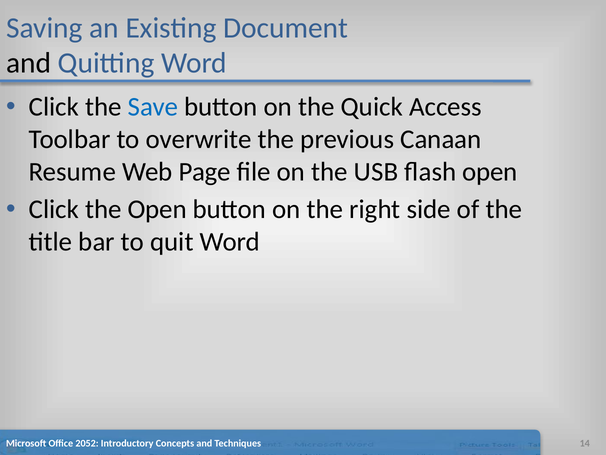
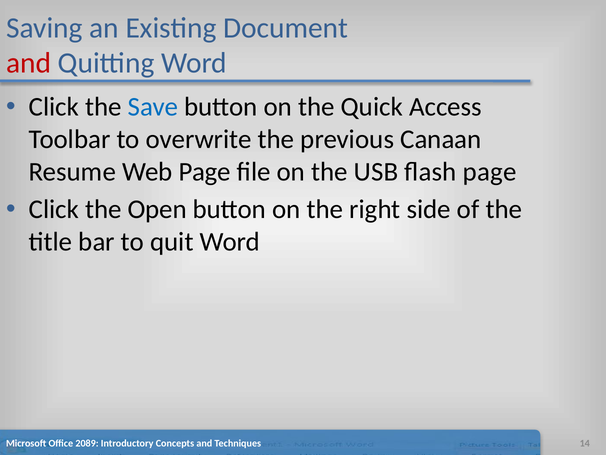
and at (29, 63) colour: black -> red
flash open: open -> page
2052: 2052 -> 2089
